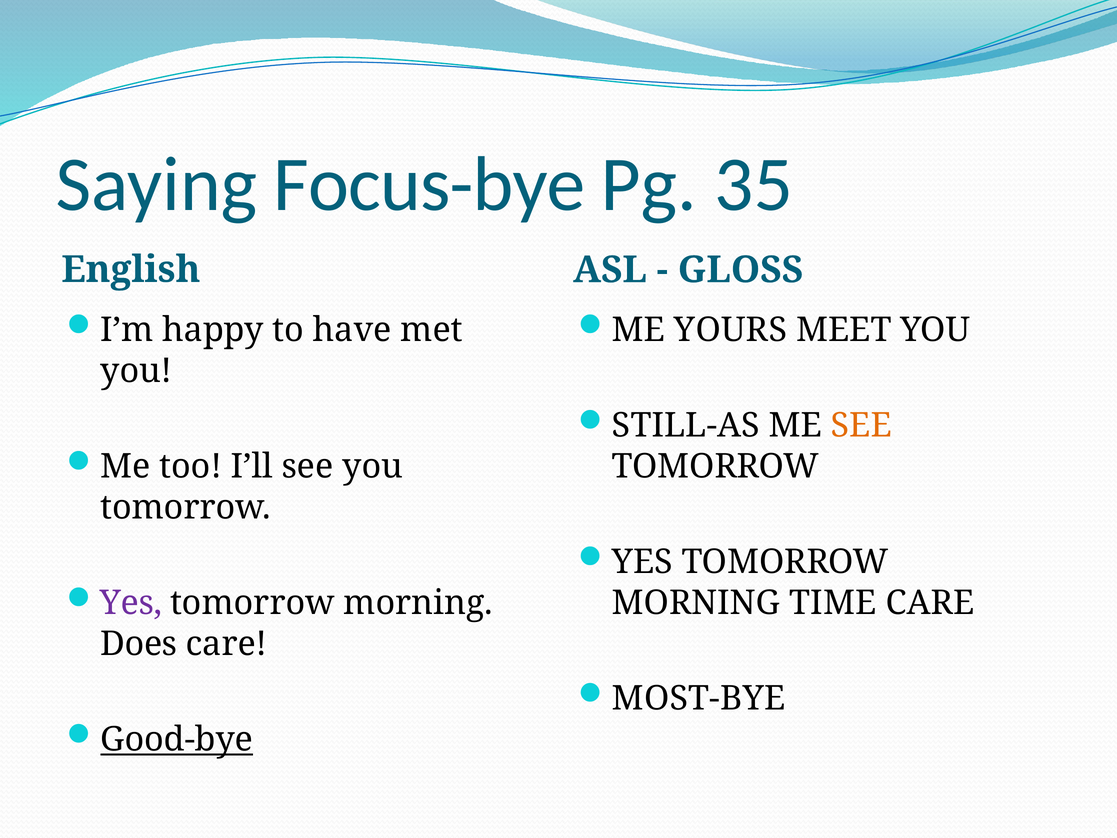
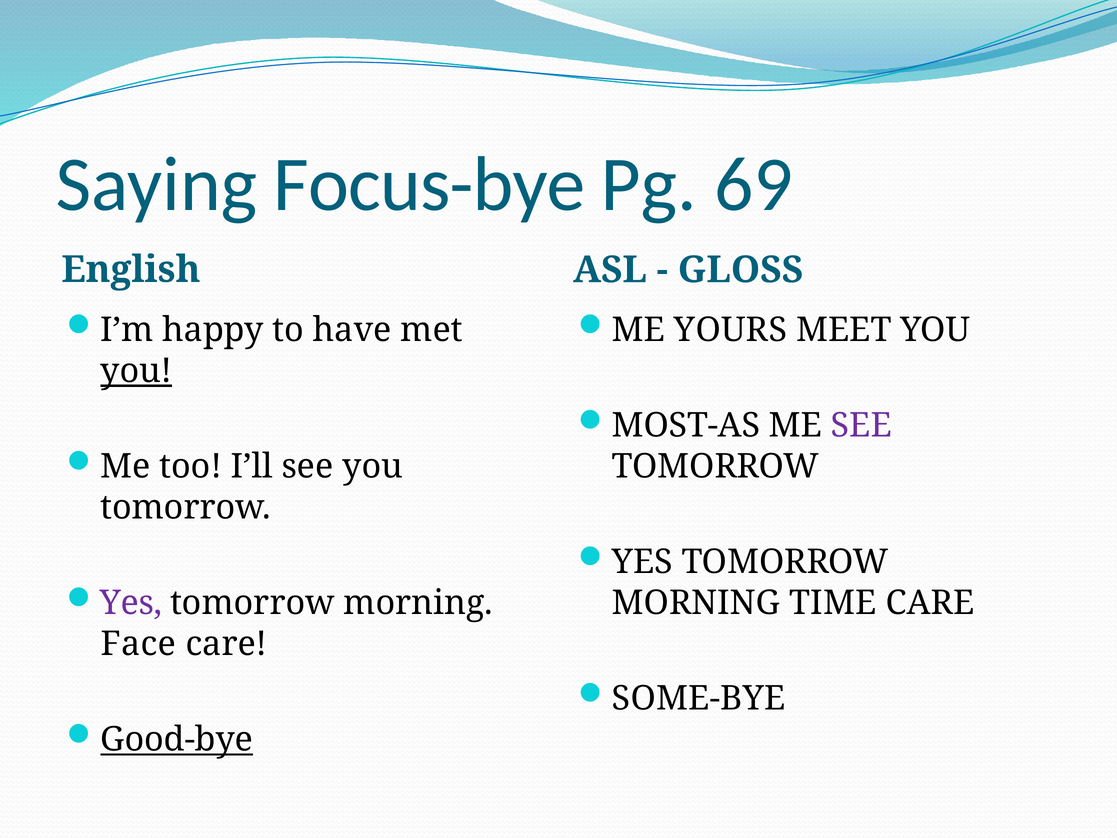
35: 35 -> 69
you at (136, 371) underline: none -> present
STILL-AS: STILL-AS -> MOST-AS
SEE at (861, 426) colour: orange -> purple
Does: Does -> Face
MOST-BYE: MOST-BYE -> SOME-BYE
